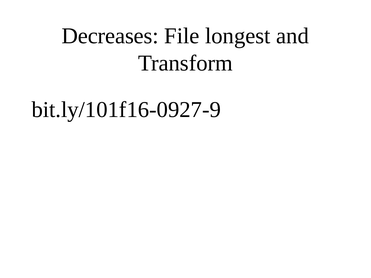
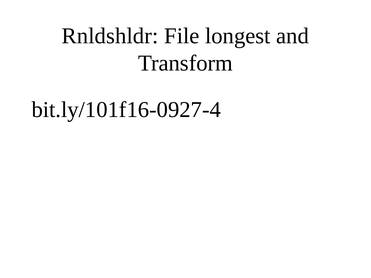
Decreases: Decreases -> Rnldshldr
bit.ly/101f16-0927-9: bit.ly/101f16-0927-9 -> bit.ly/101f16-0927-4
